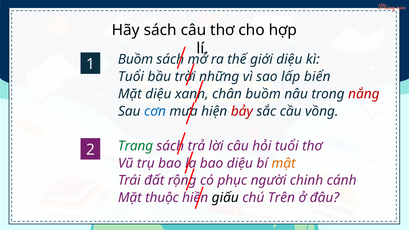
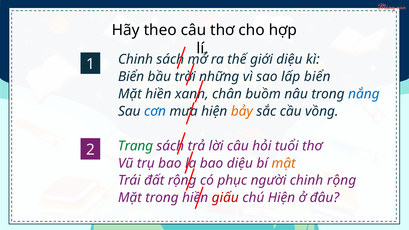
Hãy sách: sách -> theo
Buồm at (136, 59): Buồm -> Chinh
Tuổi at (131, 77): Tuổi -> Biển
Mặt diệu: diệu -> hiền
nắng colour: red -> blue
bảy colour: red -> orange
chinh cánh: cánh -> rộng
Mặt thuộc: thuộc -> trong
giấu colour: black -> red
chú Trên: Trên -> Hiện
